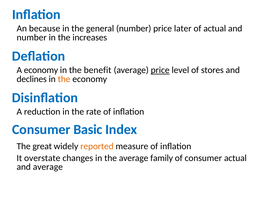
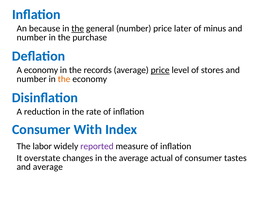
the at (78, 29) underline: none -> present
of actual: actual -> minus
increases: increases -> purchase
benefit: benefit -> records
declines at (32, 79): declines -> number
Basic: Basic -> With
great: great -> labor
reported colour: orange -> purple
family: family -> actual
consumer actual: actual -> tastes
